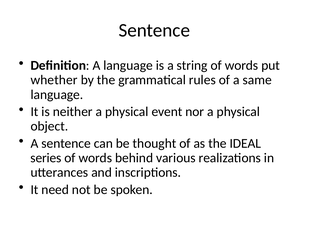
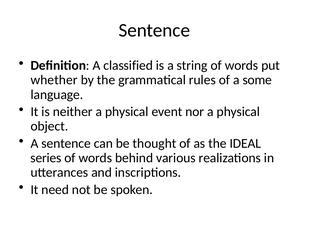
A language: language -> classified
same: same -> some
